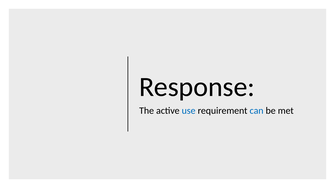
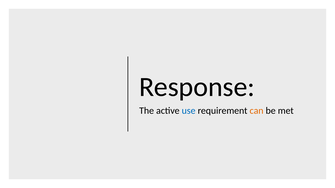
can colour: blue -> orange
